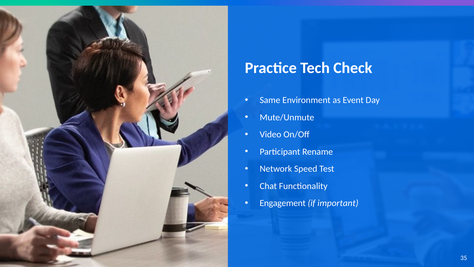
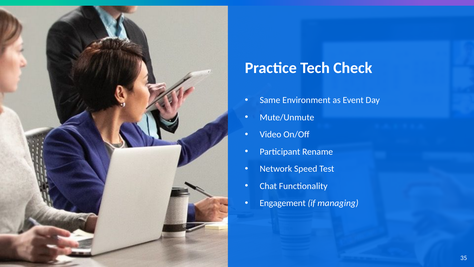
important: important -> managing
